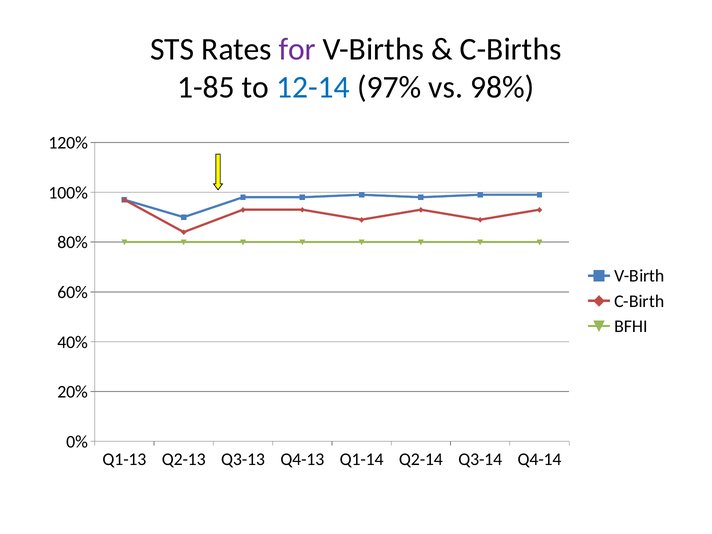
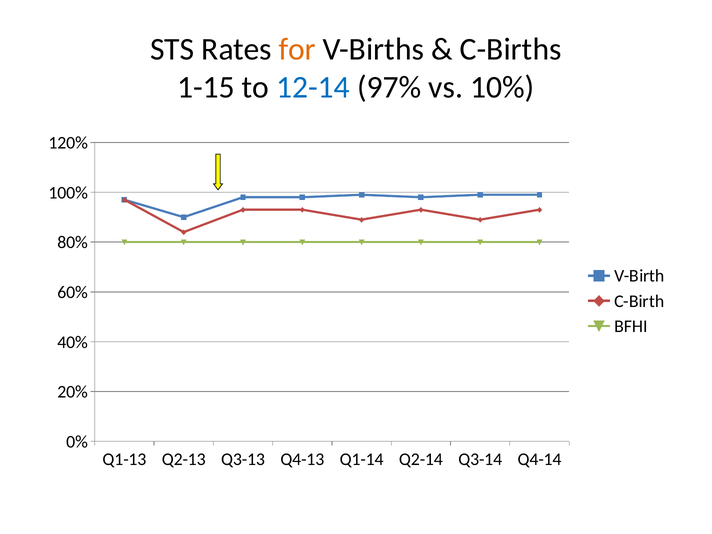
for colour: purple -> orange
1-85: 1-85 -> 1-15
98%: 98% -> 10%
